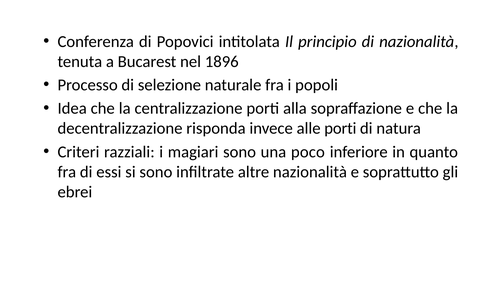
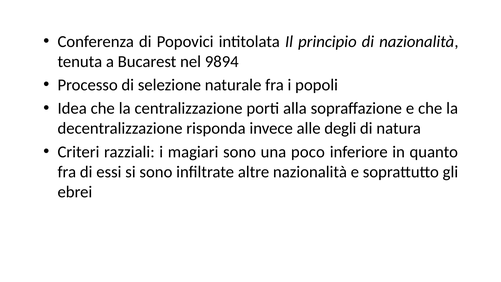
1896: 1896 -> 9894
alle porti: porti -> degli
